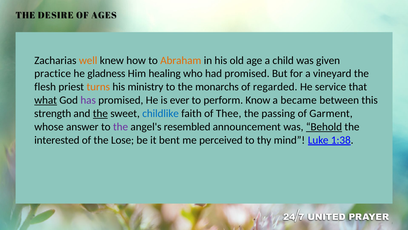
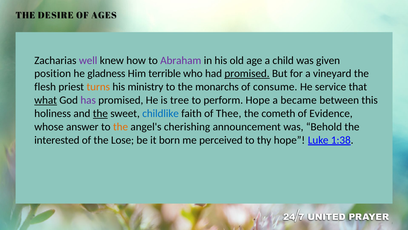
well colour: orange -> purple
Abraham colour: orange -> purple
practice: practice -> position
healing: healing -> terrible
promised at (247, 74) underline: none -> present
regarded: regarded -> consume
ever: ever -> tree
perform Know: Know -> Hope
strength: strength -> holiness
passing: passing -> cometh
Garment: Garment -> Evidence
the at (121, 127) colour: purple -> orange
resembled: resembled -> cherishing
Behold underline: present -> none
bent: bent -> born
thy mind: mind -> hope
